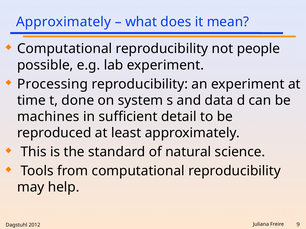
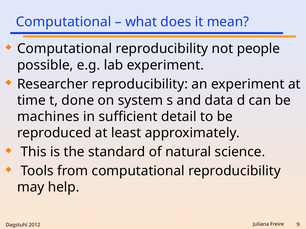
Approximately at (64, 22): Approximately -> Computational
Processing: Processing -> Researcher
